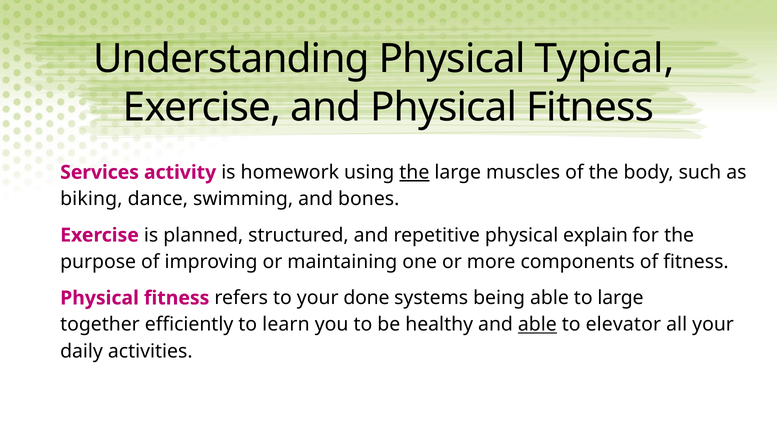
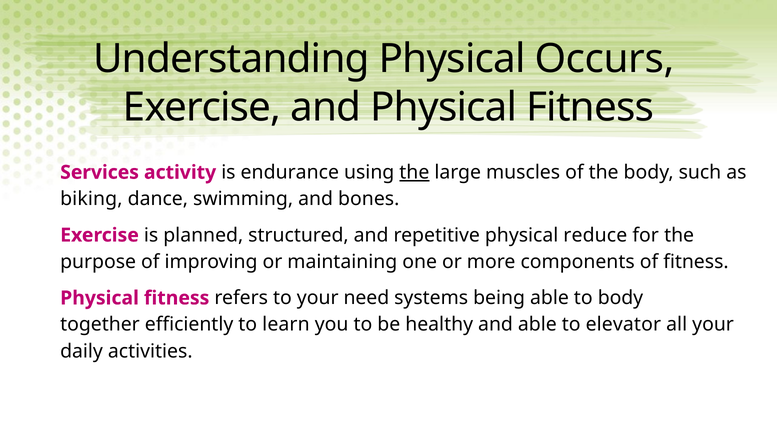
Typical: Typical -> Occurs
homework: homework -> endurance
explain: explain -> reduce
done: done -> need
to large: large -> body
able at (537, 325) underline: present -> none
